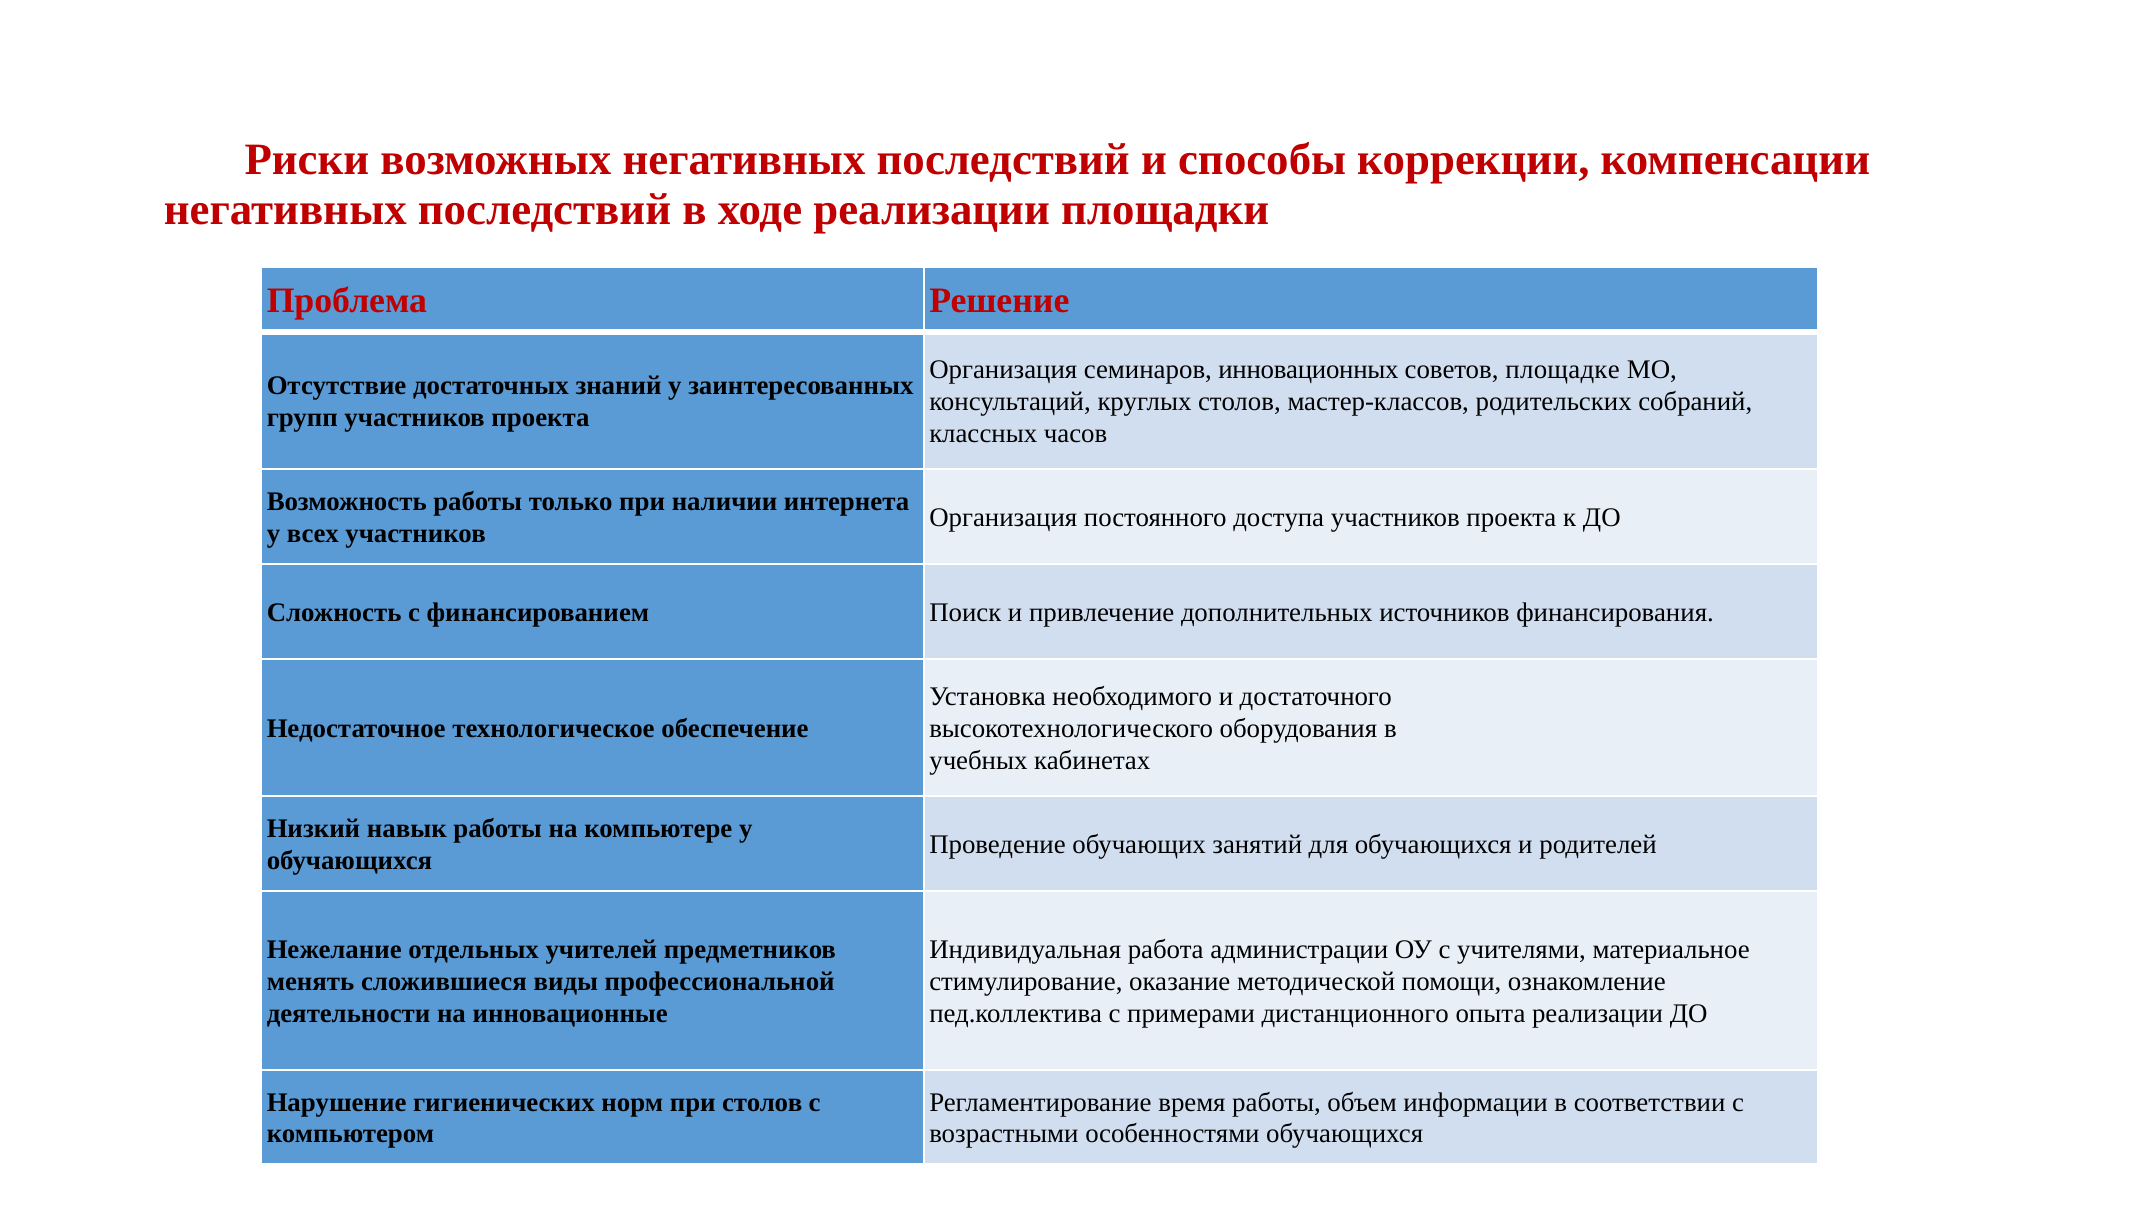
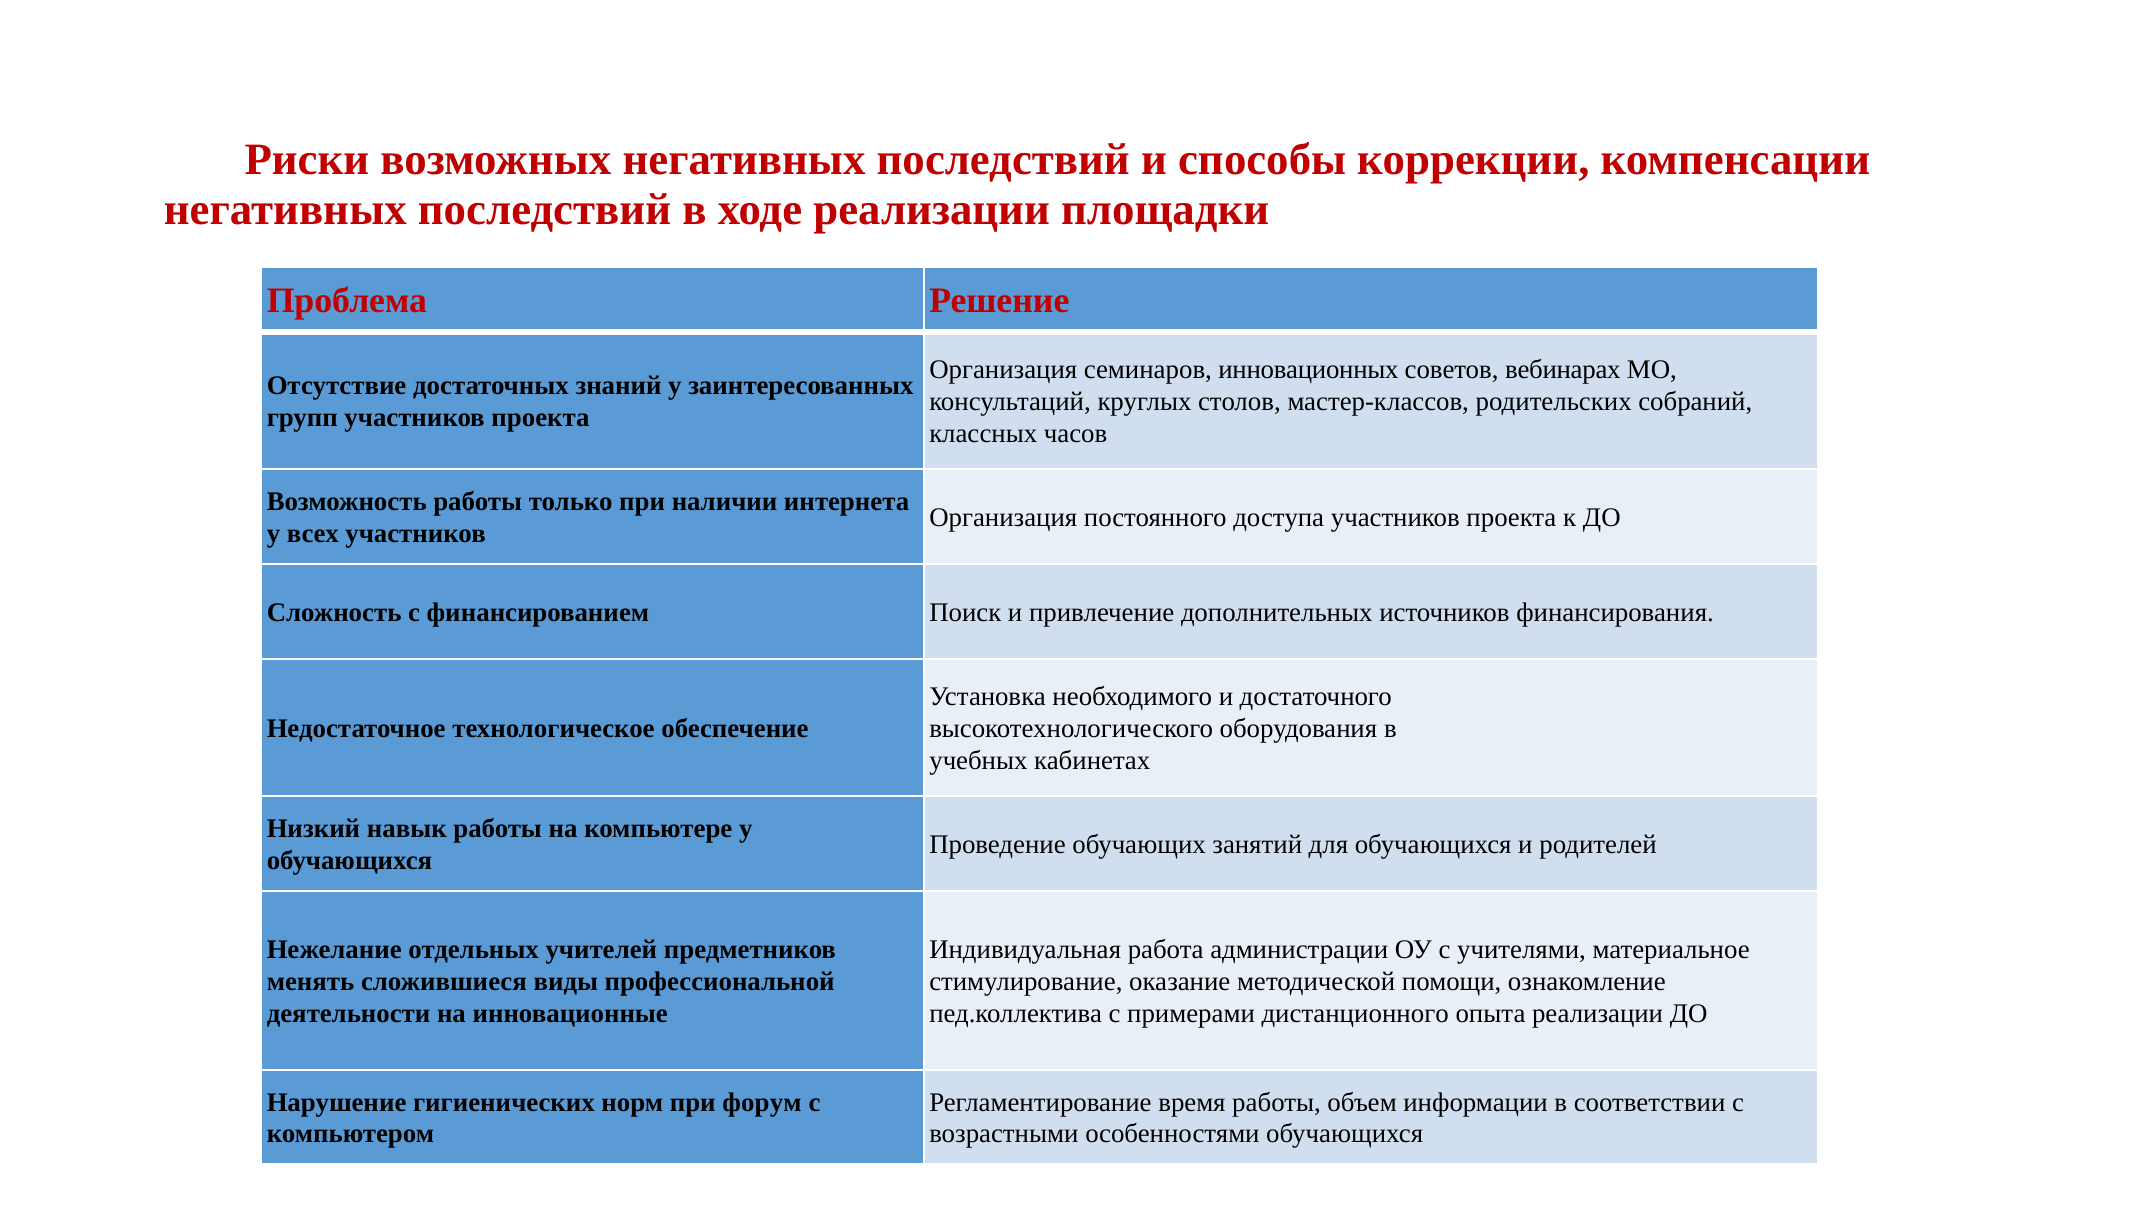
площадке: площадке -> вебинарах
при столов: столов -> форум
